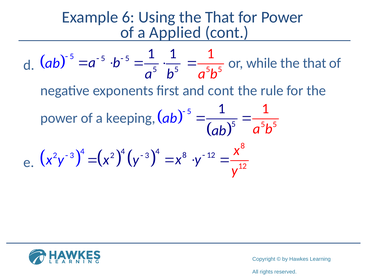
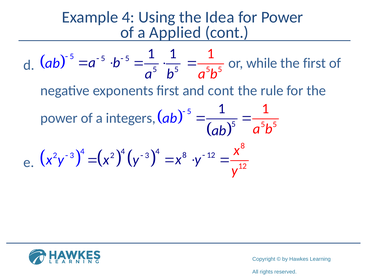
Example 6: 6 -> 4
Using the That: That -> Idea
that at (315, 63): that -> first
keeping: keeping -> integers
